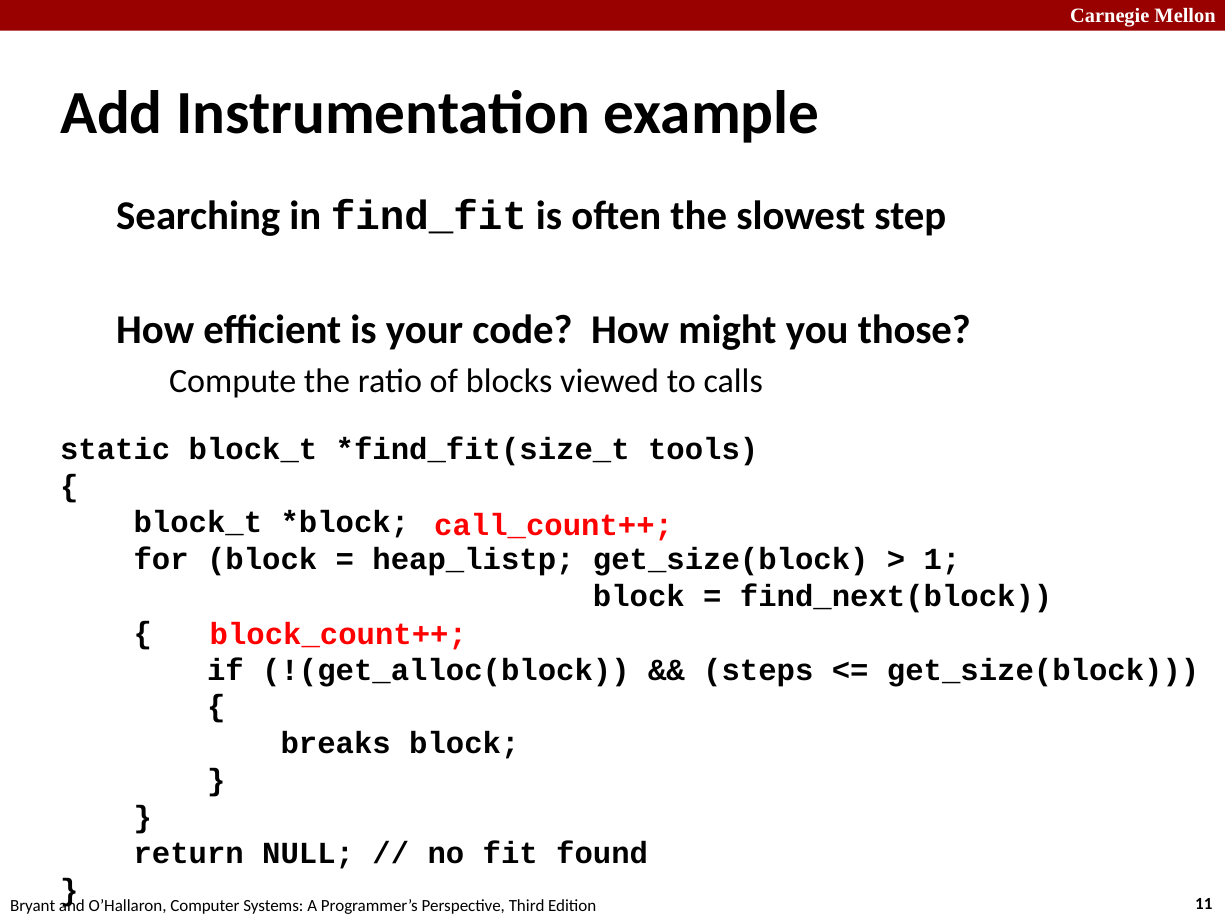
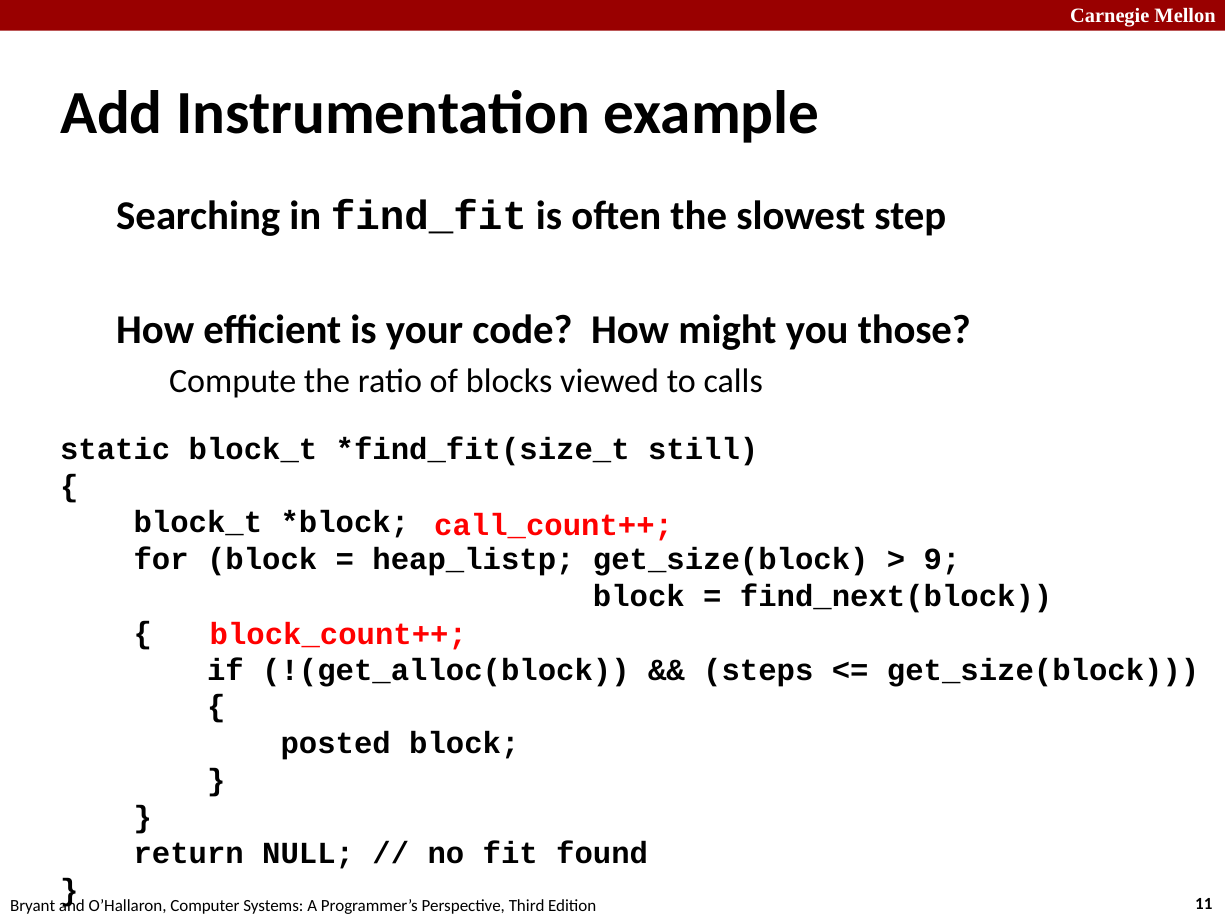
tools: tools -> still
1: 1 -> 9
breaks: breaks -> posted
